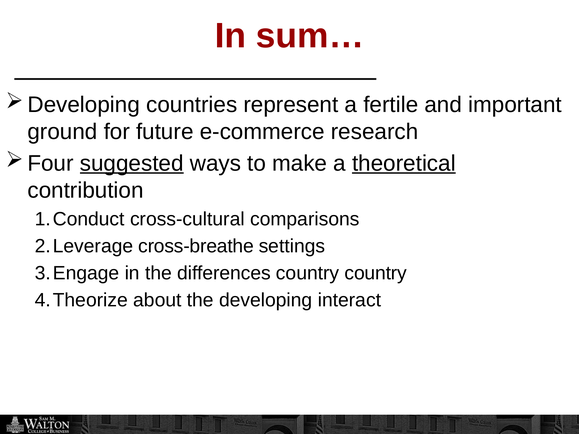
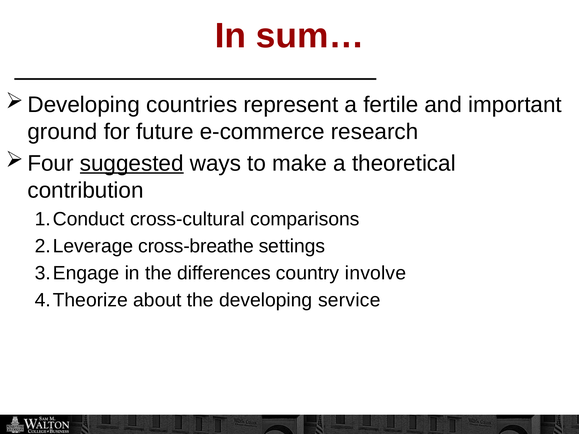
theoretical underline: present -> none
country country: country -> involve
interact: interact -> service
